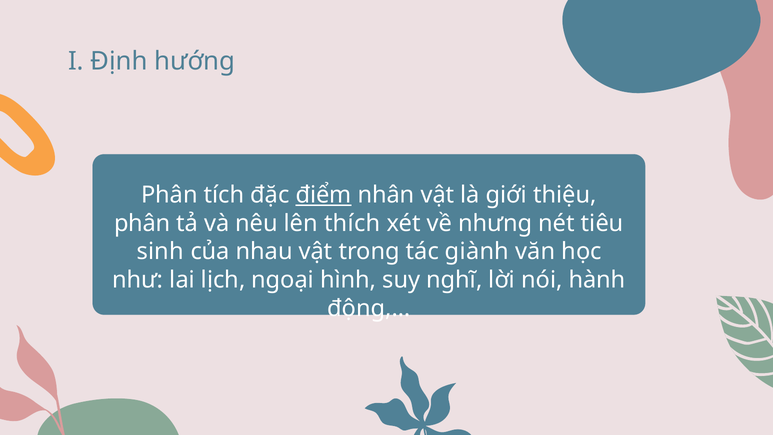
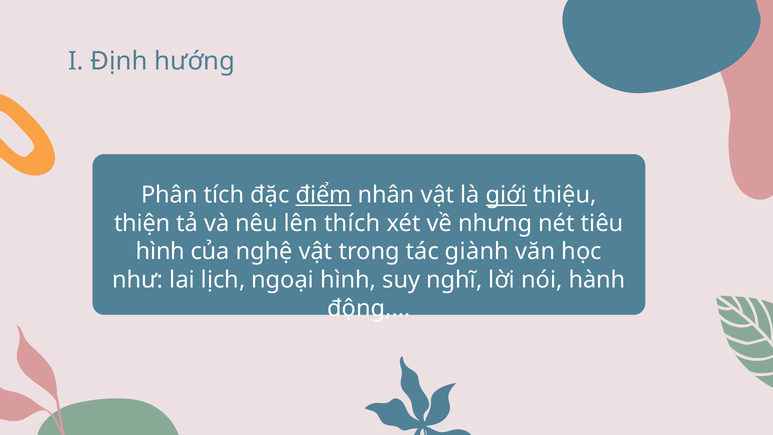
giới underline: none -> present
phân at (142, 223): phân -> thiện
sinh at (160, 251): sinh -> hình
nhau: nhau -> nghệ
